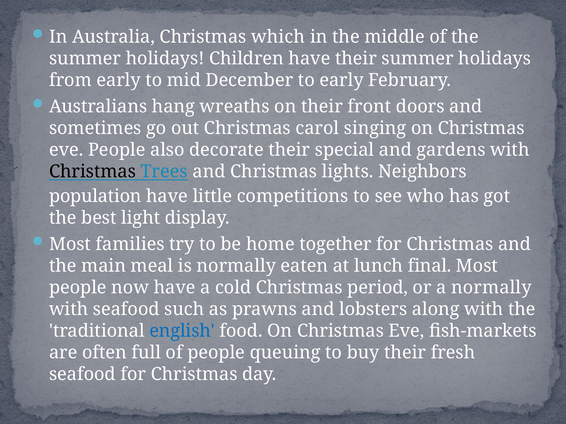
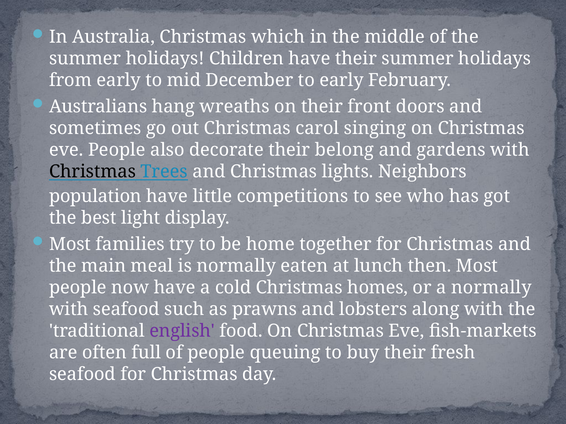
special: special -> belong
final: final -> then
period: period -> homes
english colour: blue -> purple
